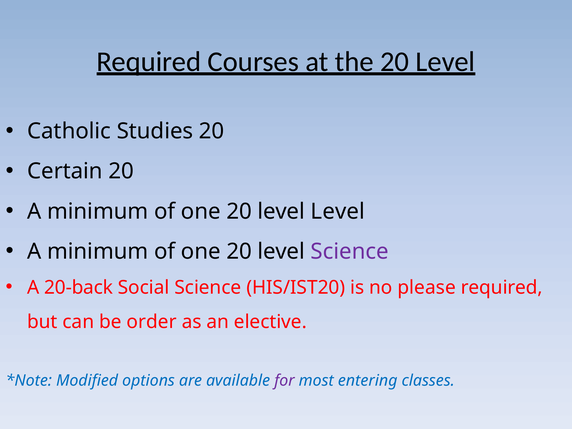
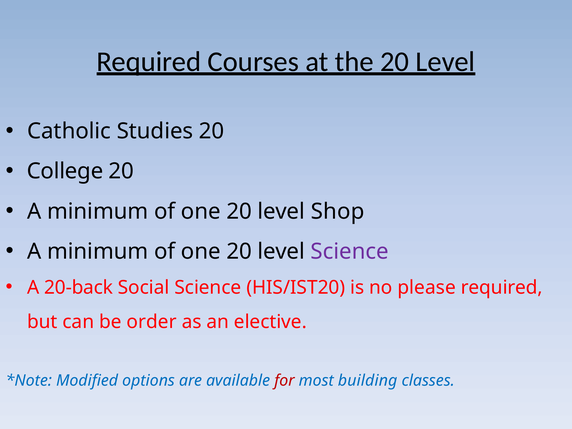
Certain: Certain -> College
level Level: Level -> Shop
for colour: purple -> red
entering: entering -> building
